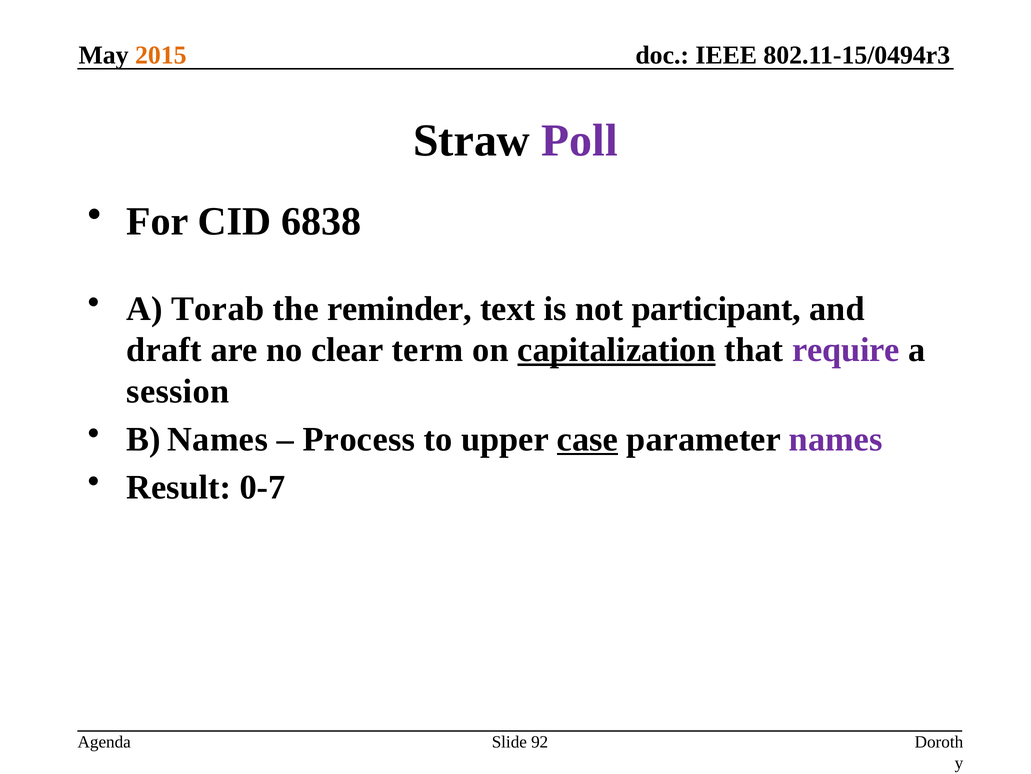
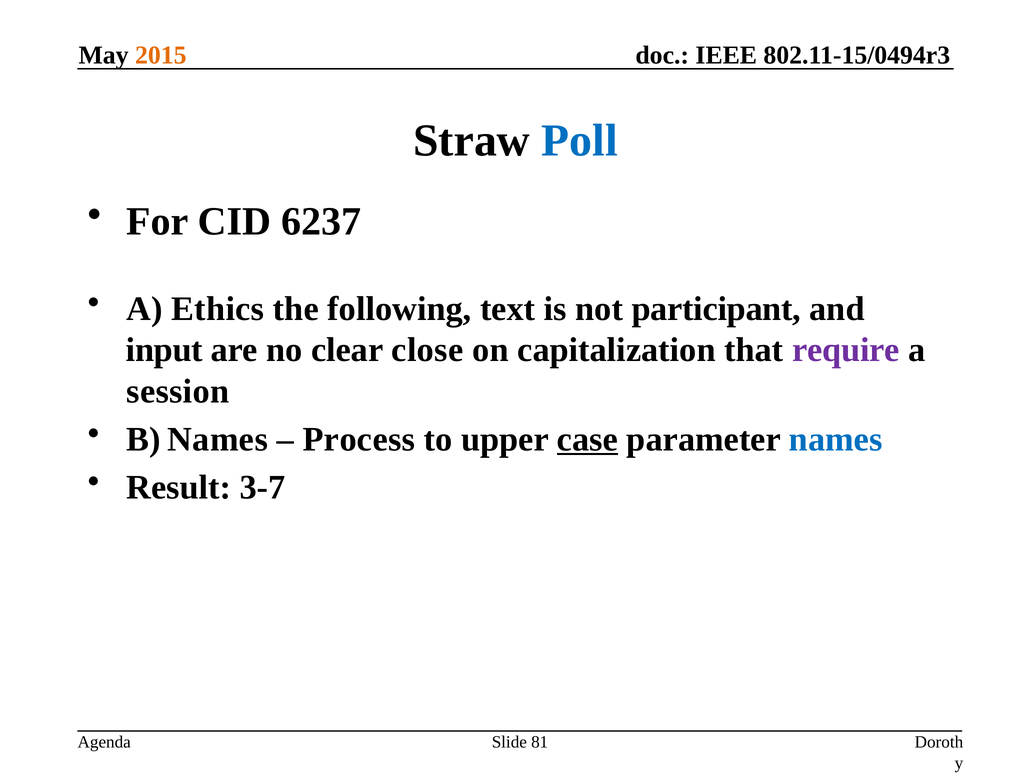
Poll colour: purple -> blue
6838: 6838 -> 6237
Torab: Torab -> Ethics
reminder: reminder -> following
draft: draft -> input
term: term -> close
capitalization underline: present -> none
names at (836, 439) colour: purple -> blue
0-7: 0-7 -> 3-7
92: 92 -> 81
